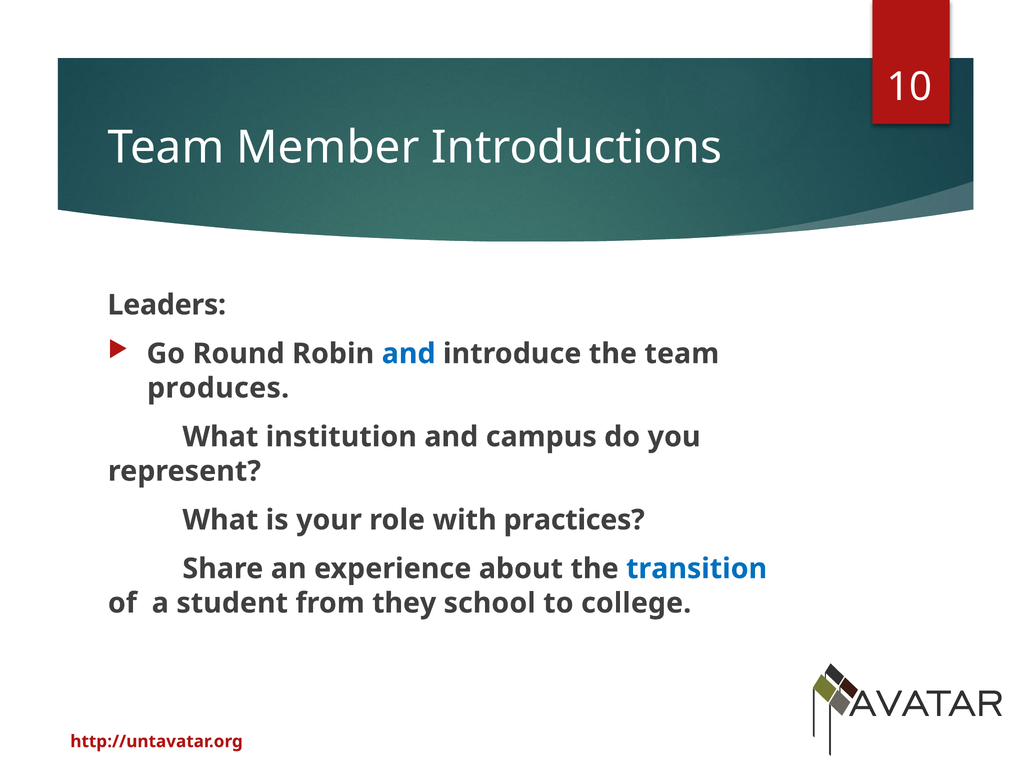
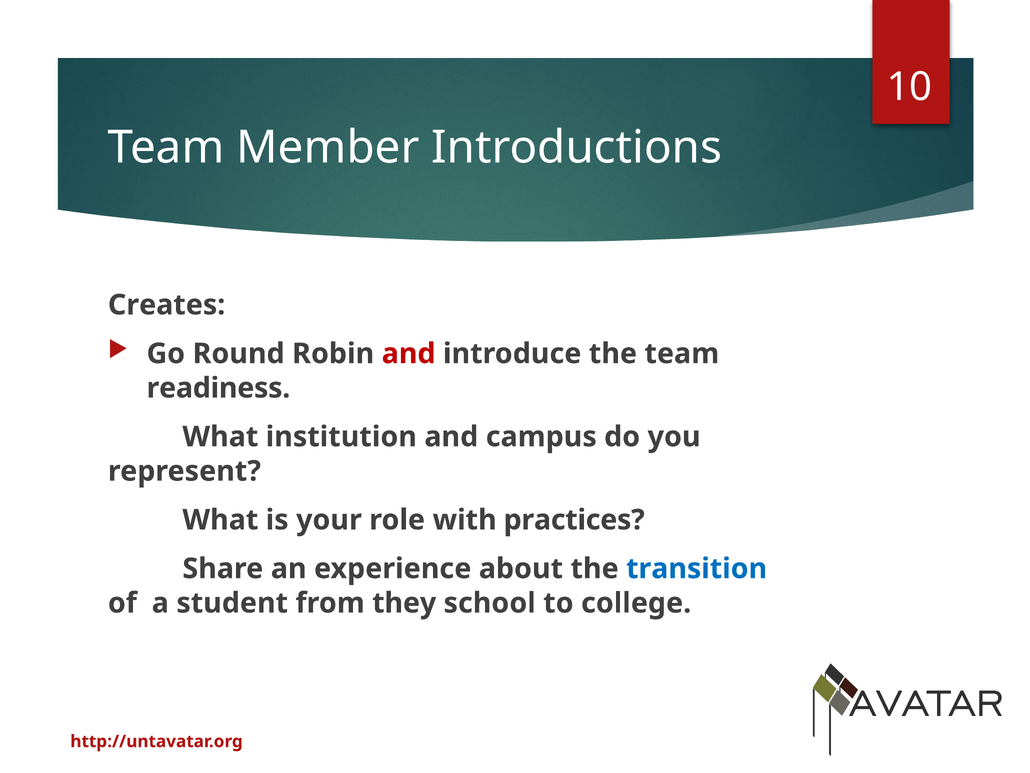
Leaders: Leaders -> Creates
and at (409, 353) colour: blue -> red
produces: produces -> readiness
